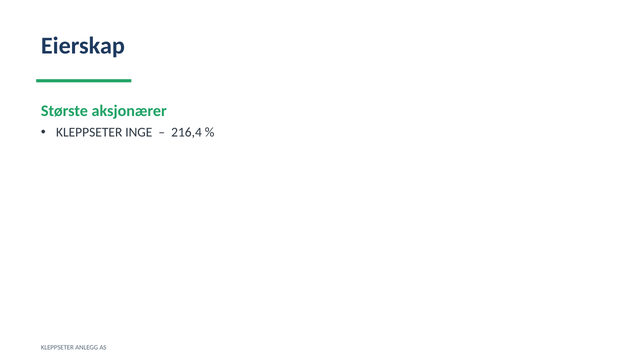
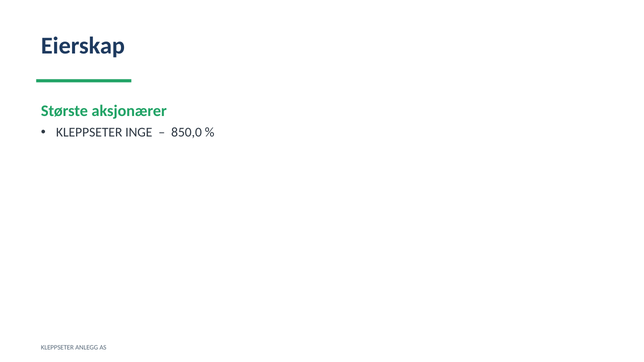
216,4: 216,4 -> 850,0
